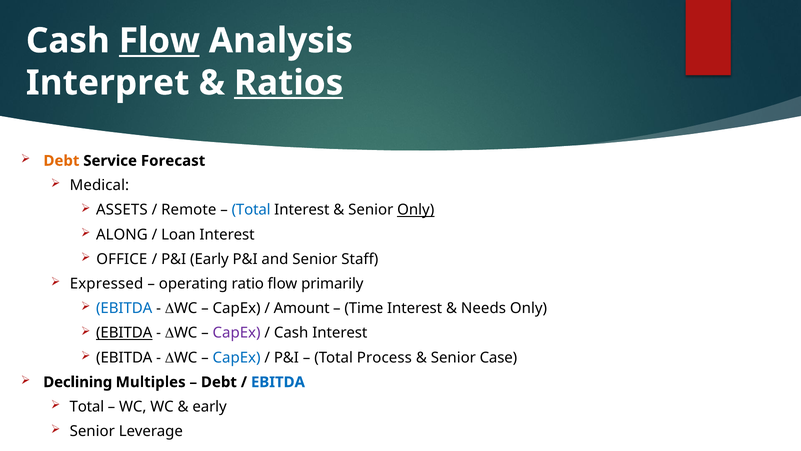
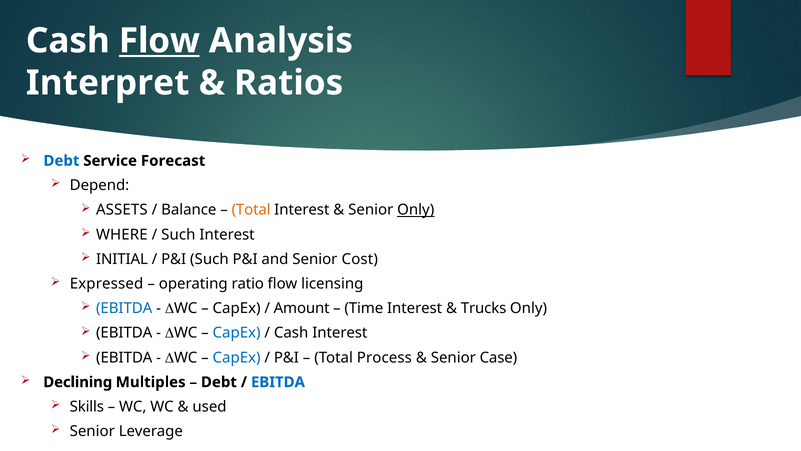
Ratios underline: present -> none
Debt at (61, 161) colour: orange -> blue
Medical: Medical -> Depend
Remote: Remote -> Balance
Total at (251, 210) colour: blue -> orange
ALONG: ALONG -> WHERE
Loan at (178, 234): Loan -> Such
OFFICE: OFFICE -> INITIAL
P&I Early: Early -> Such
Staff: Staff -> Cost
primarily: primarily -> licensing
Needs: Needs -> Trucks
EBITDA at (124, 333) underline: present -> none
CapEx at (237, 333) colour: purple -> blue
Total at (87, 406): Total -> Skills
early at (210, 406): early -> used
